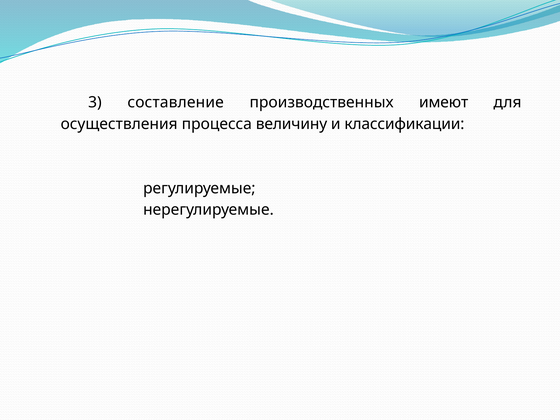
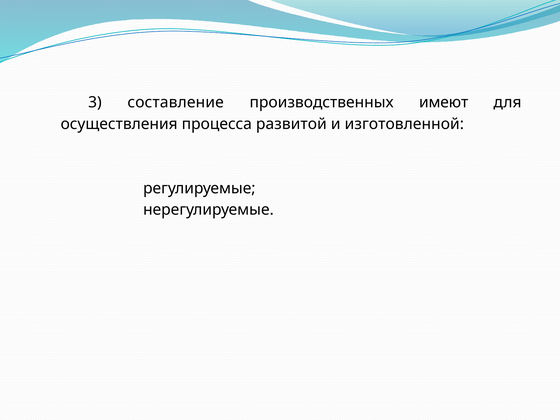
величину: величину -> развитой
классификации: классификации -> изготовленной
